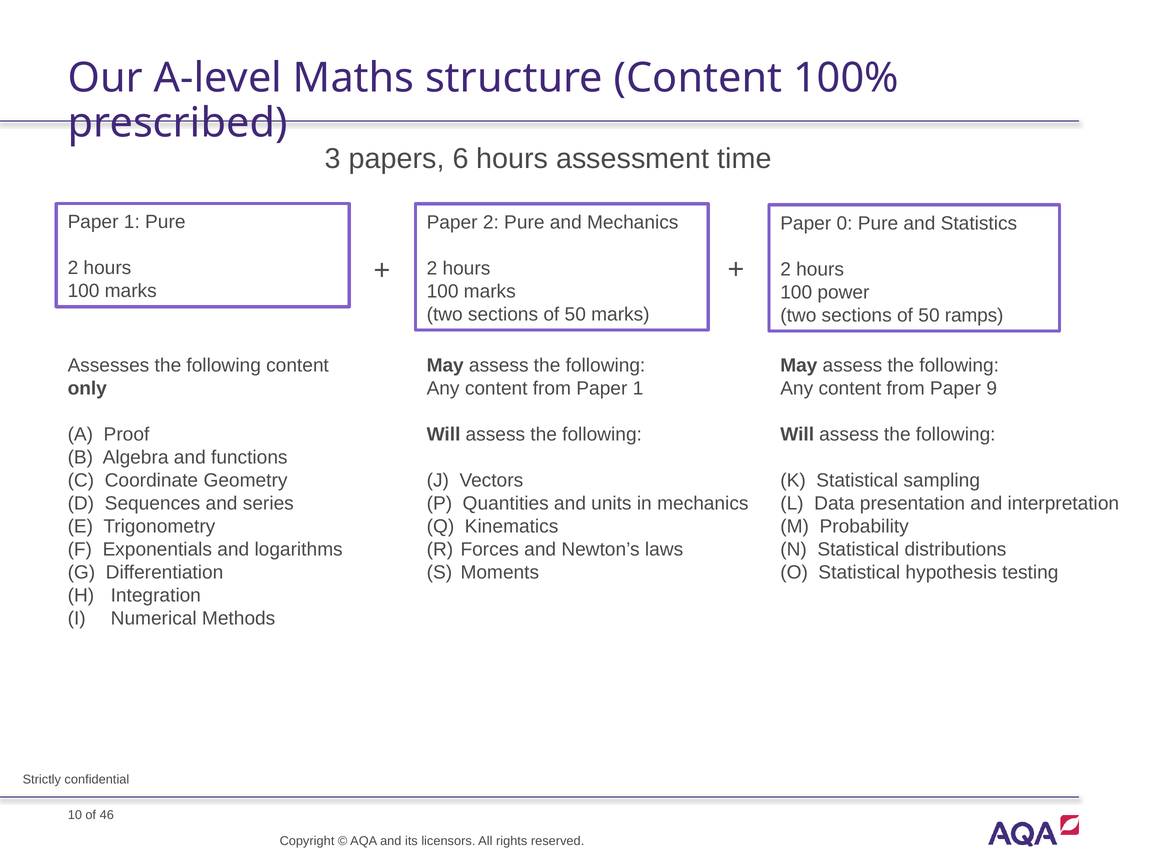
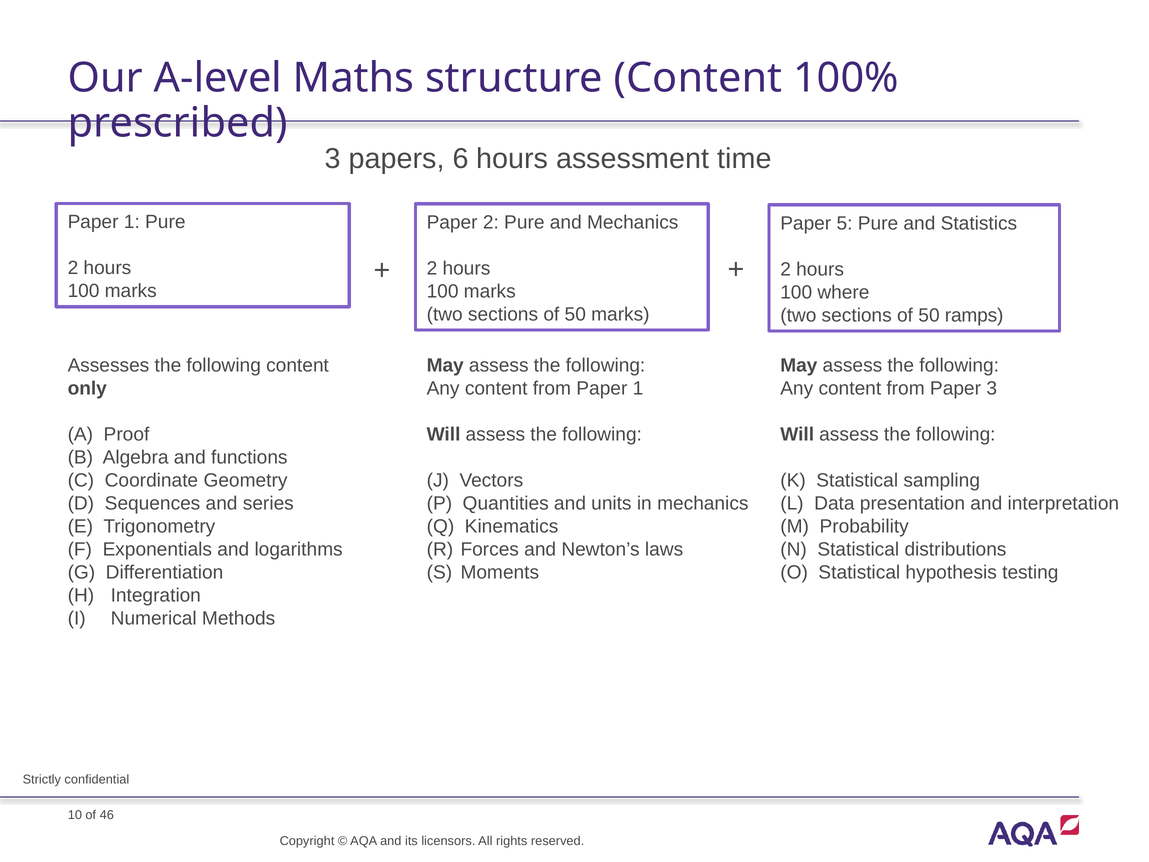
0: 0 -> 5
power: power -> where
Paper 9: 9 -> 3
